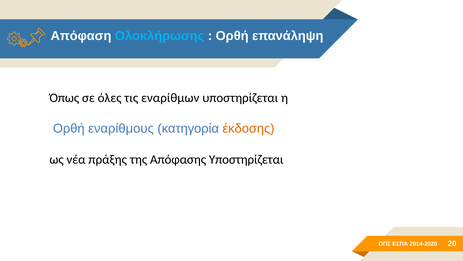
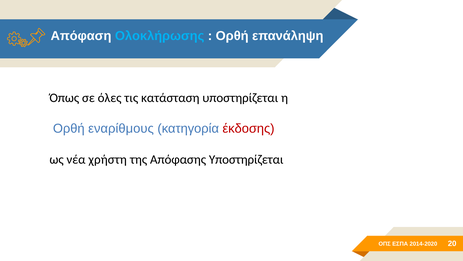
εναρίθμων: εναρίθμων -> κατάσταση
έκδοσης colour: orange -> red
πράξης: πράξης -> χρήστη
